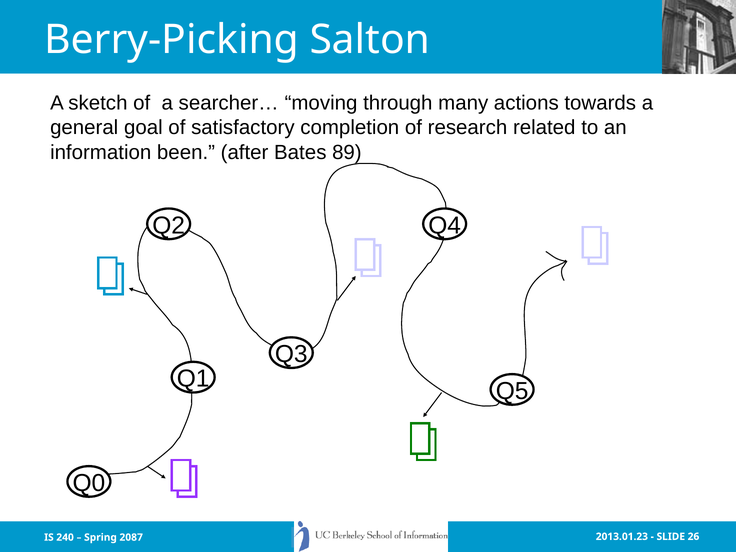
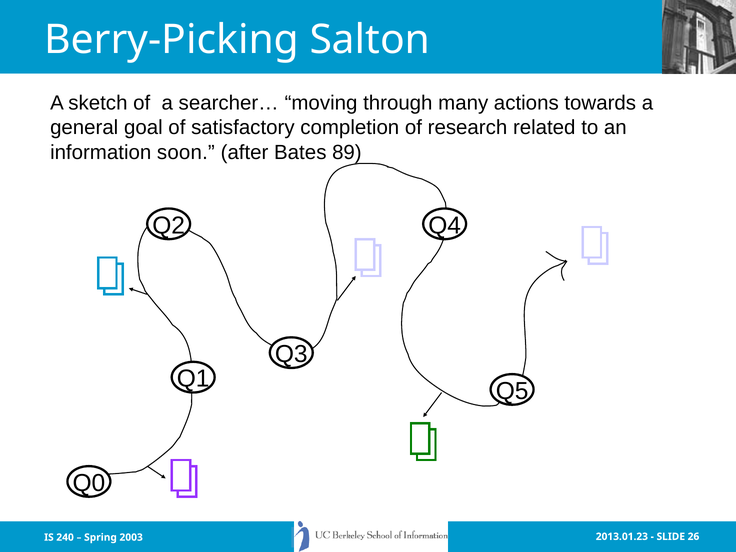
been: been -> soon
2087: 2087 -> 2003
